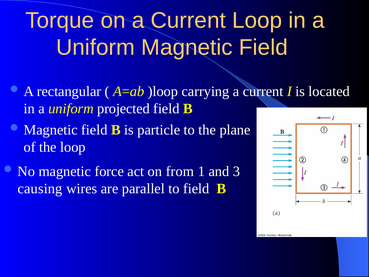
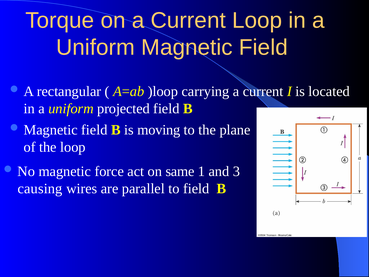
particle: particle -> moving
from: from -> same
